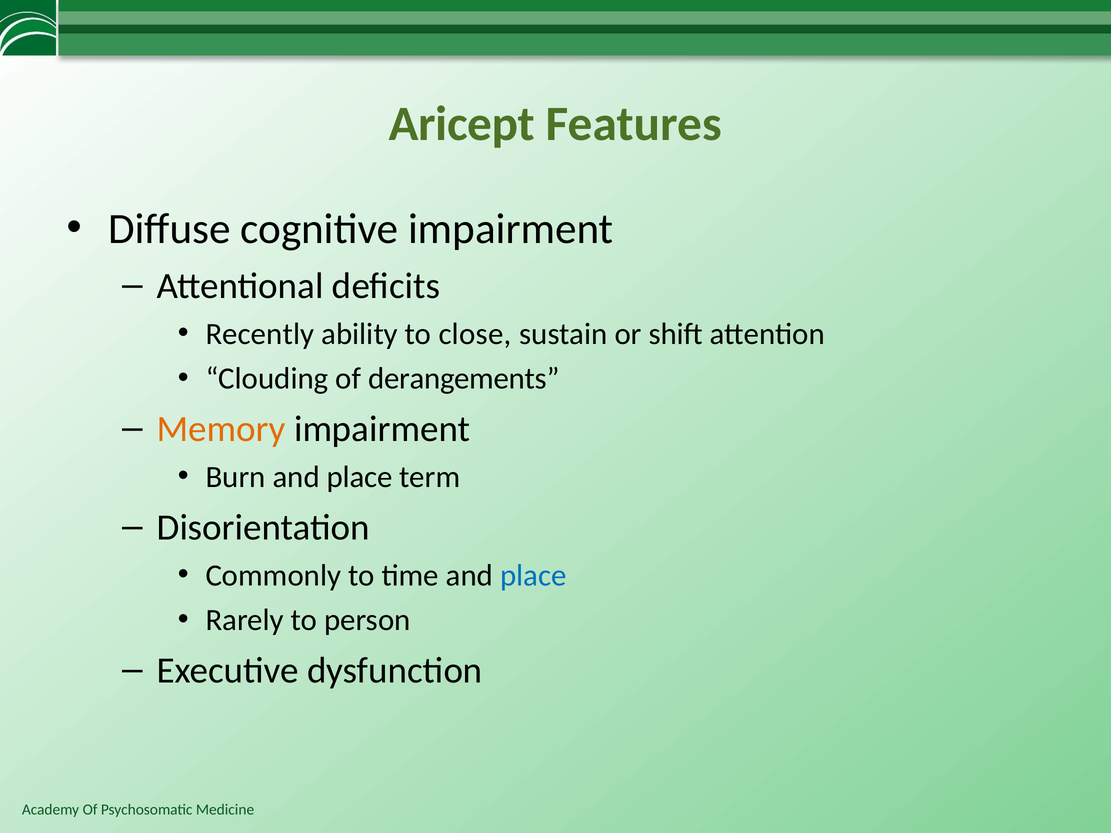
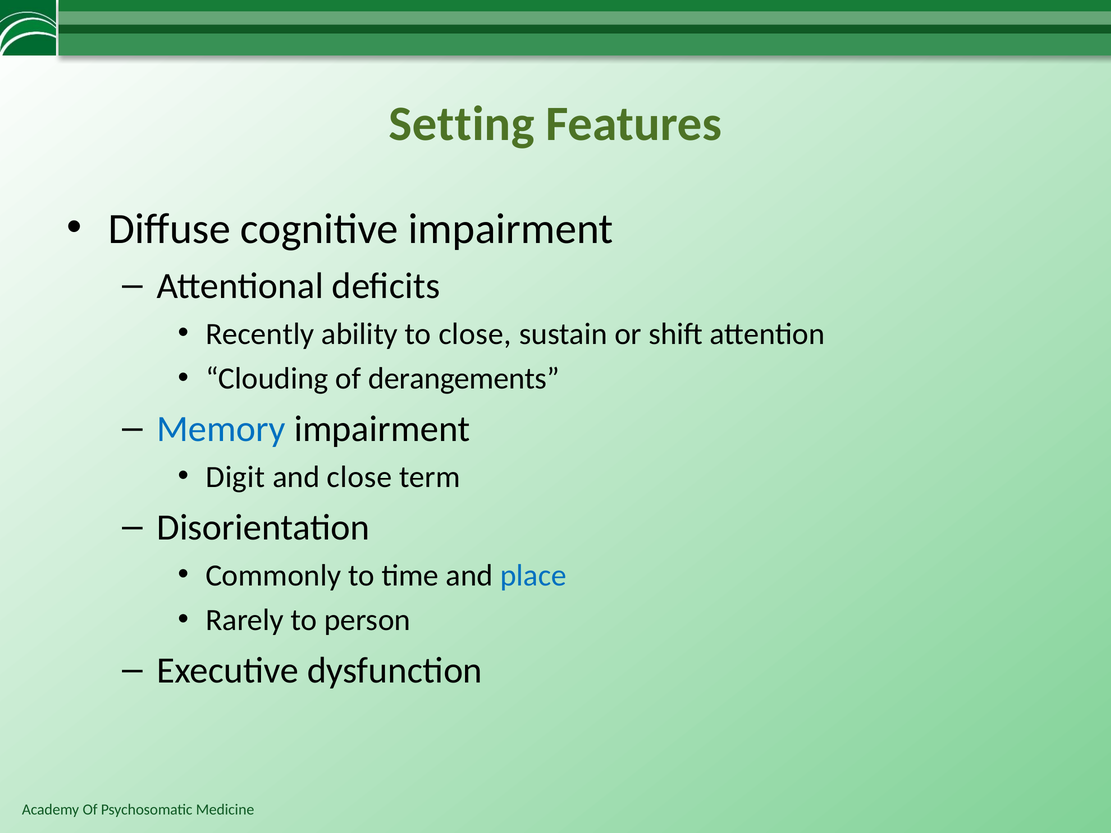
Aricept: Aricept -> Setting
Memory colour: orange -> blue
Burn: Burn -> Digit
place at (360, 477): place -> close
